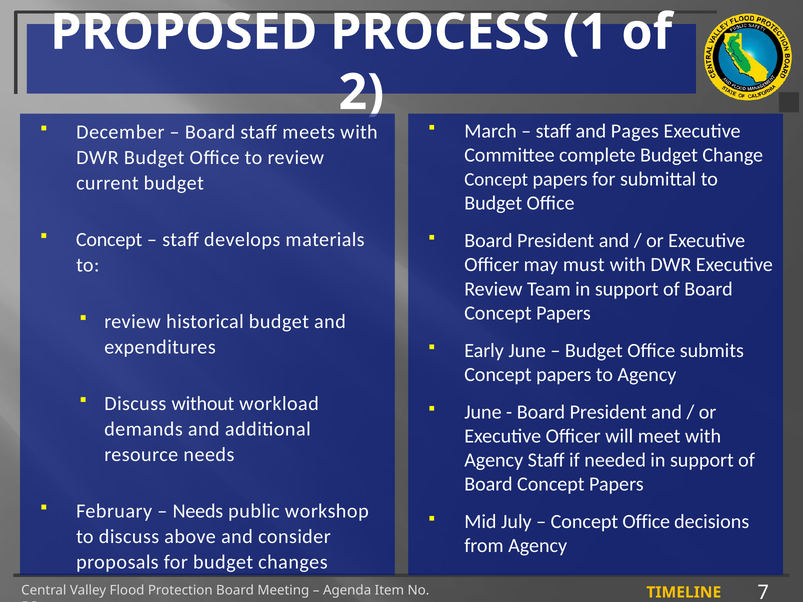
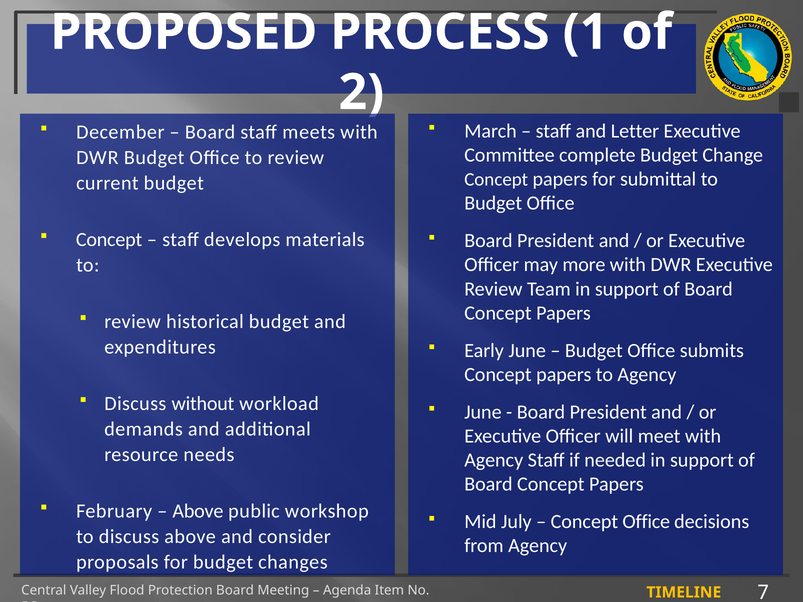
Pages: Pages -> Letter
must: must -> more
Needs at (198, 511): Needs -> Above
